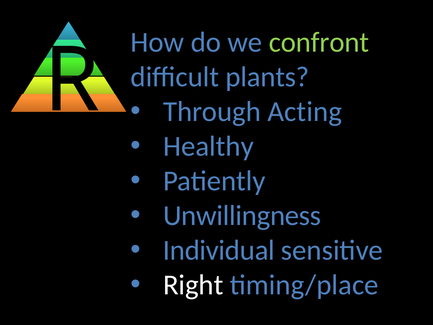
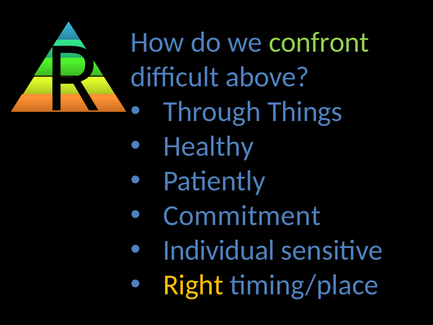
plants: plants -> above
Acting: Acting -> Things
Unwillingness: Unwillingness -> Commitment
Right colour: white -> yellow
